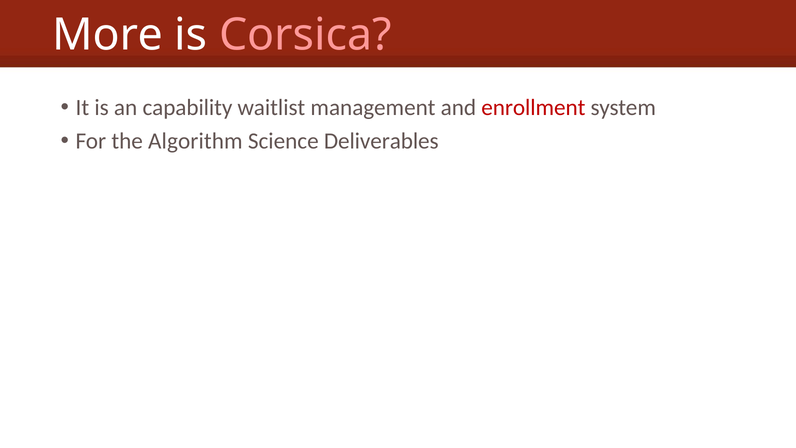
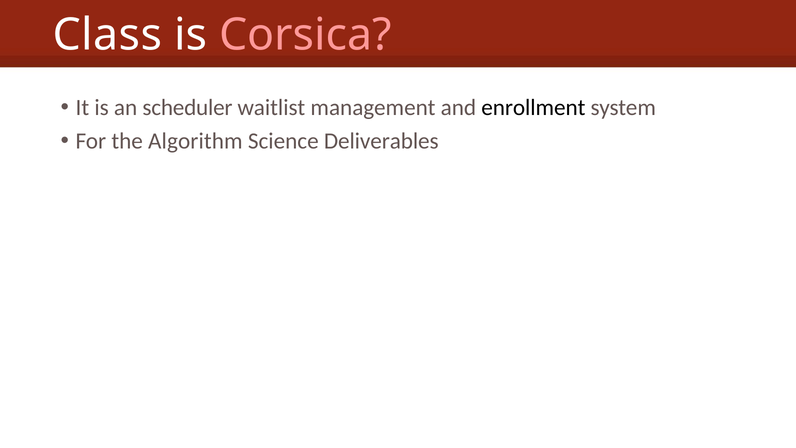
More: More -> Class
capability: capability -> scheduler
enrollment colour: red -> black
